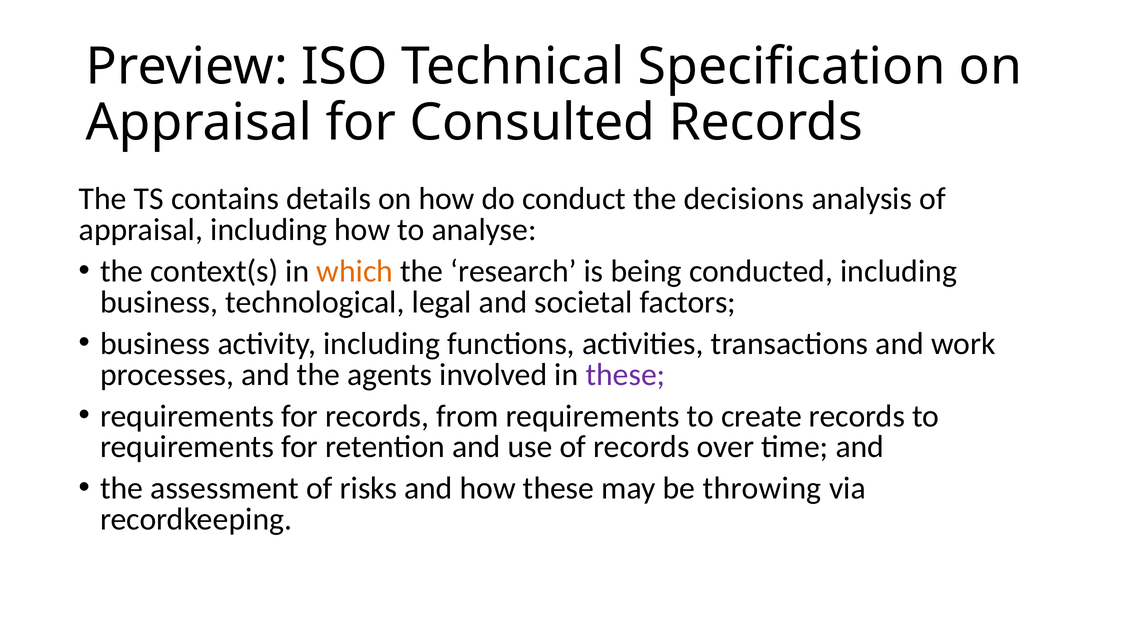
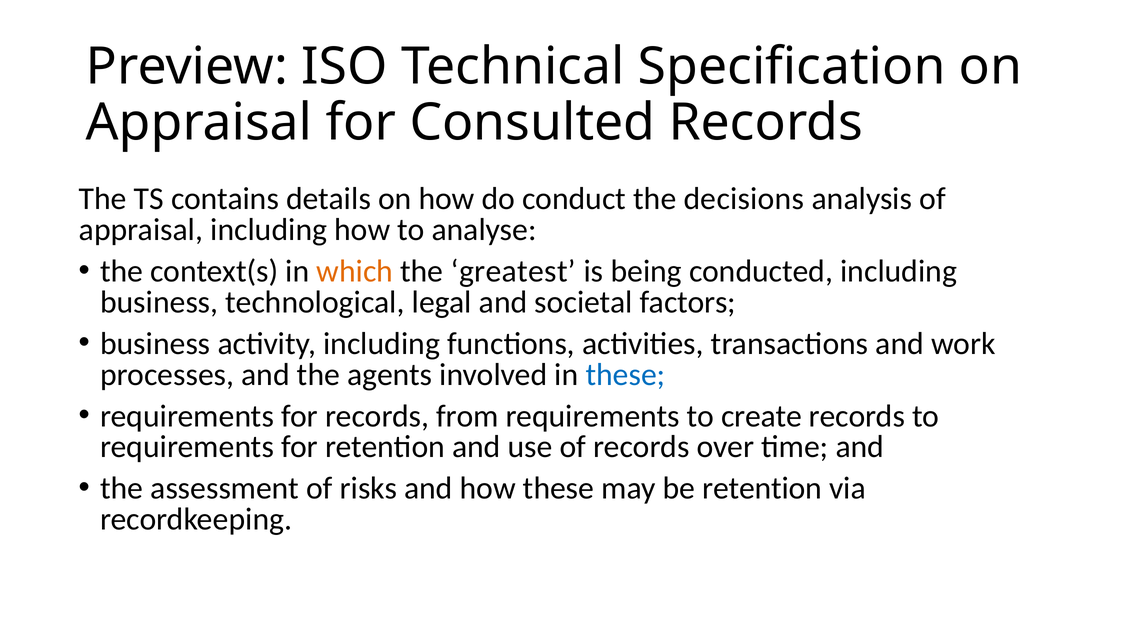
research: research -> greatest
these at (625, 374) colour: purple -> blue
be throwing: throwing -> retention
